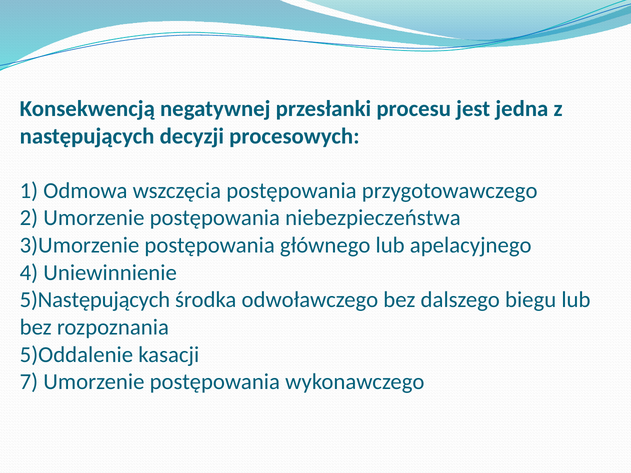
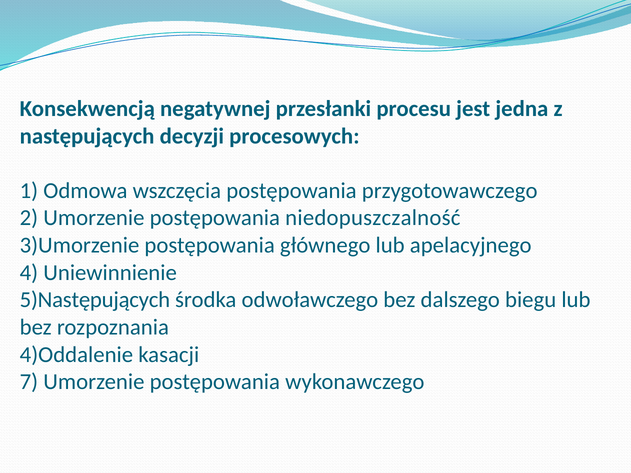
niebezpieczeństwa: niebezpieczeństwa -> niedopuszczalność
5)Oddalenie: 5)Oddalenie -> 4)Oddalenie
